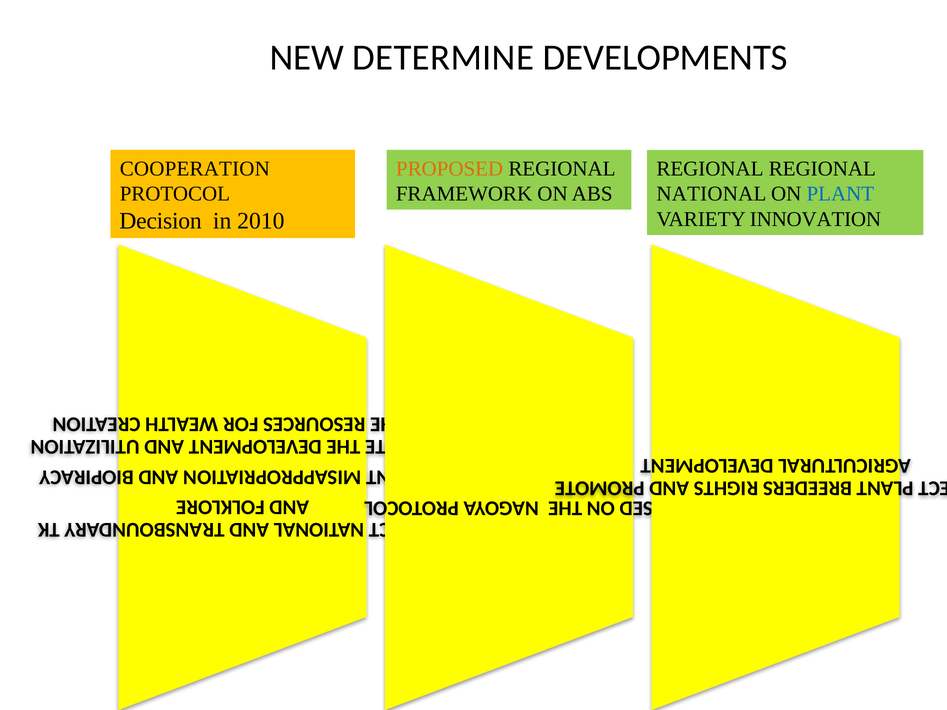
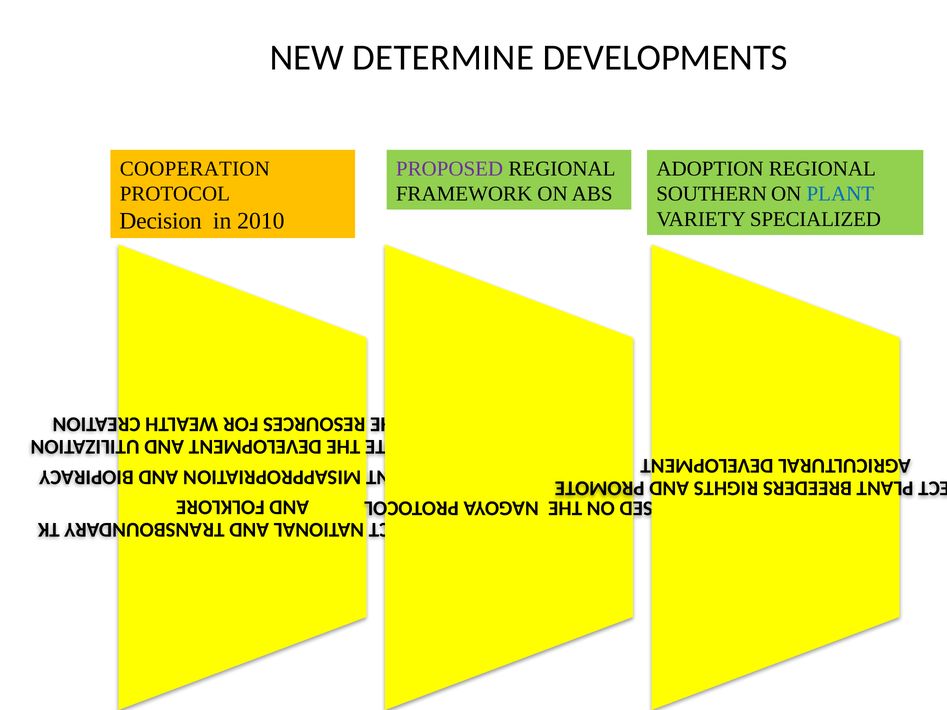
PROPOSED colour: orange -> purple
REGIONAL at (710, 169): REGIONAL -> ADOPTION
NATIONAL: NATIONAL -> SOUTHERN
INNOVATION: INNOVATION -> SPECIALIZED
